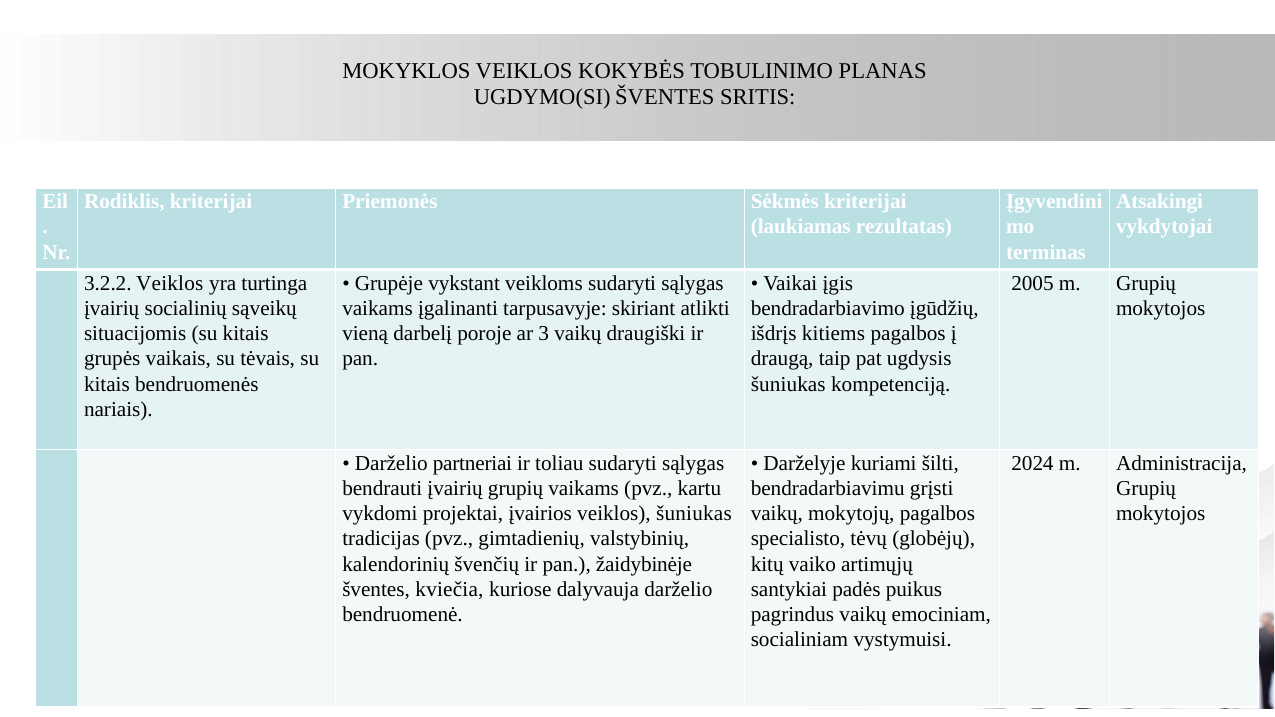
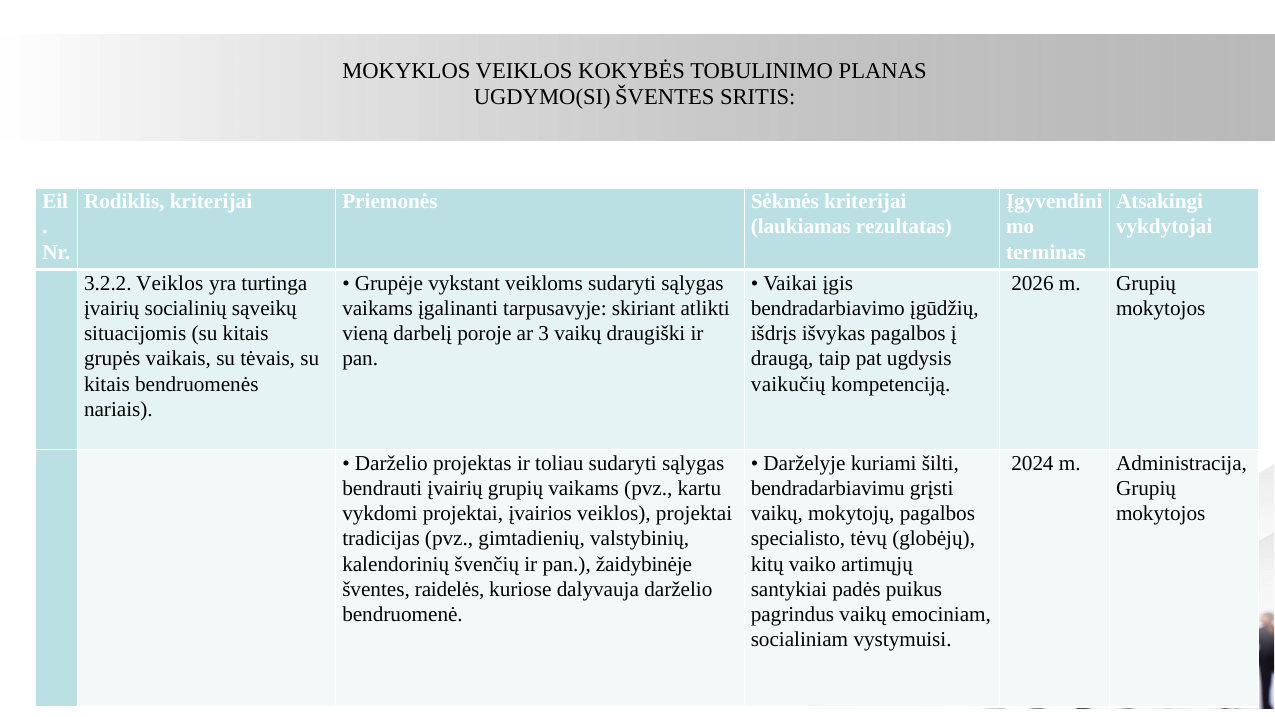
2005: 2005 -> 2026
kitiems: kitiems -> išvykas
šuniukas at (788, 384): šuniukas -> vaikučių
partneriai: partneriai -> projektas
veiklos šuniukas: šuniukas -> projektai
kviečia: kviečia -> raidelės
